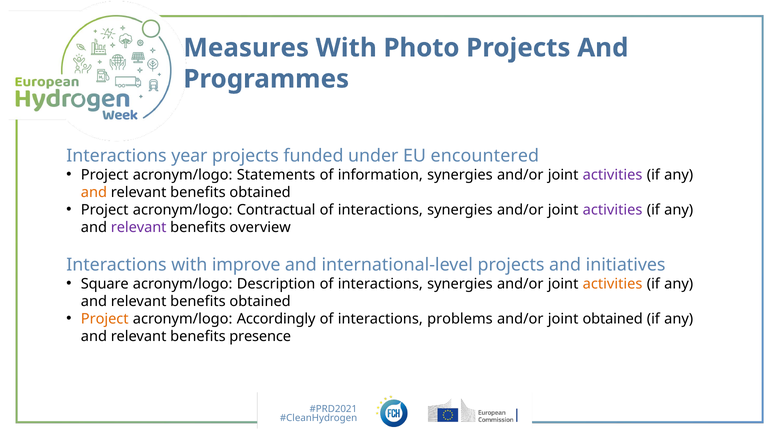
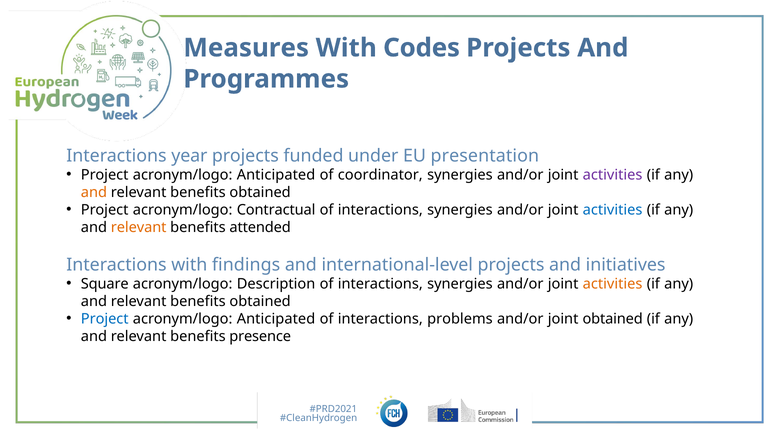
Photo: Photo -> Codes
encountered: encountered -> presentation
Statements at (276, 175): Statements -> Anticipated
information: information -> coordinator
activities at (613, 210) colour: purple -> blue
relevant at (139, 228) colour: purple -> orange
overview: overview -> attended
improve: improve -> findings
Project at (105, 319) colour: orange -> blue
Accordingly at (276, 319): Accordingly -> Anticipated
